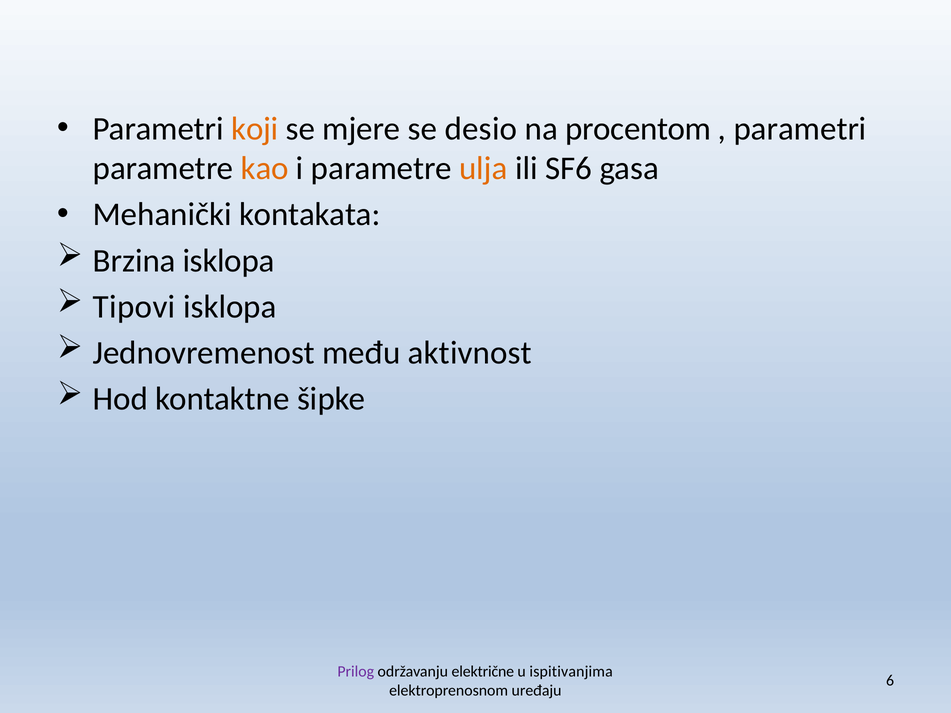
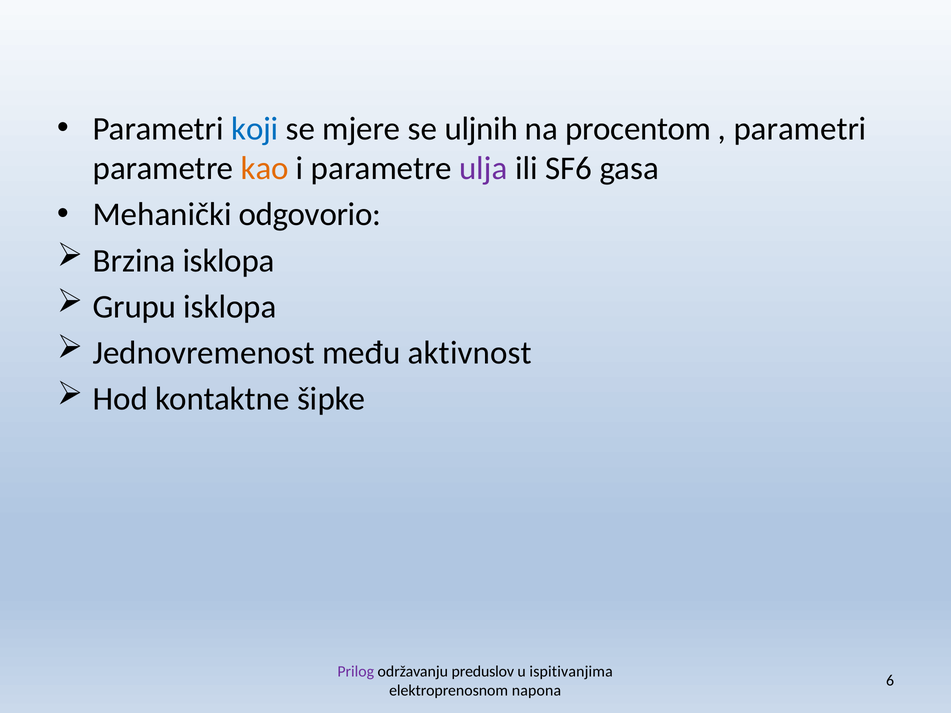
koji colour: orange -> blue
desio: desio -> uljnih
ulja colour: orange -> purple
kontakata: kontakata -> odgovorio
Tipovi: Tipovi -> Grupu
električne: električne -> preduslov
uređaju: uređaju -> napona
